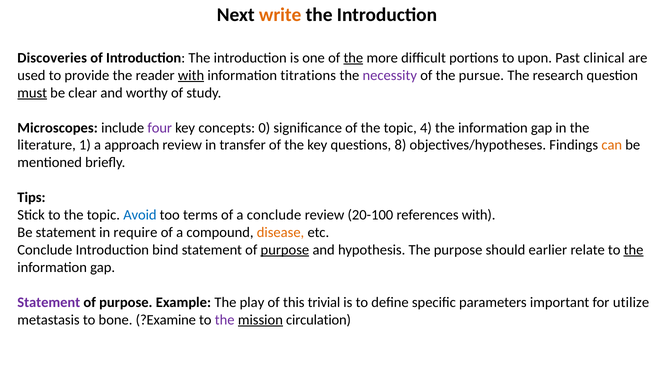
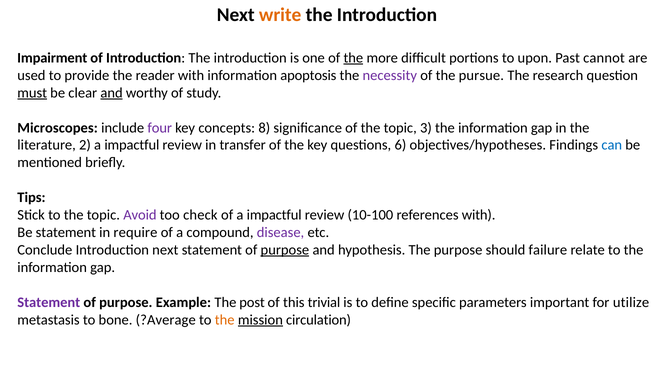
Discoveries: Discoveries -> Impairment
clinical: clinical -> cannot
with at (191, 75) underline: present -> none
titrations: titrations -> apoptosis
and at (112, 93) underline: none -> present
0: 0 -> 8
4: 4 -> 3
1: 1 -> 2
approach at (132, 145): approach -> impactful
8: 8 -> 6
can colour: orange -> blue
Avoid colour: blue -> purple
terms: terms -> check
of a conclude: conclude -> impactful
20-100: 20-100 -> 10-100
disease colour: orange -> purple
Introduction bind: bind -> next
earlier: earlier -> failure
the at (634, 250) underline: present -> none
play: play -> post
?Examine: ?Examine -> ?Average
the at (225, 320) colour: purple -> orange
